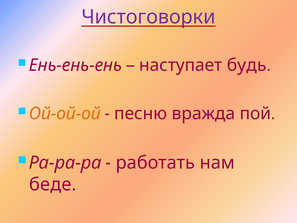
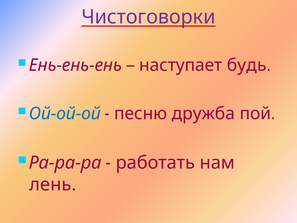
Ой-ой-ой colour: orange -> blue
вражда: вражда -> дружба
беде: беде -> лень
